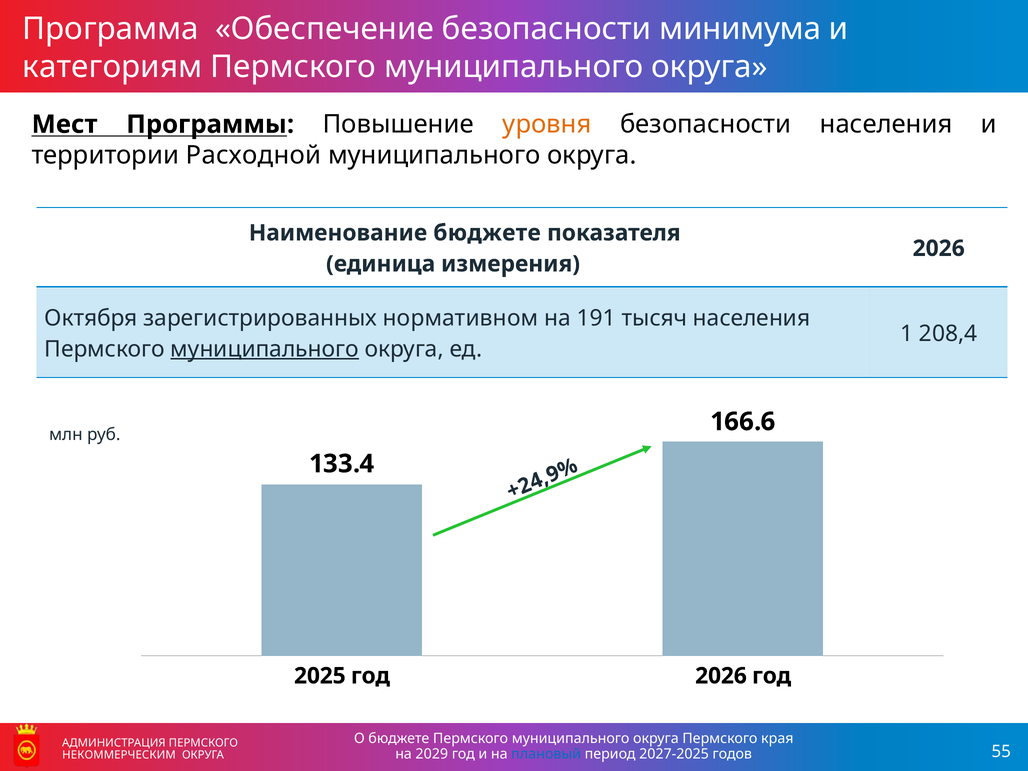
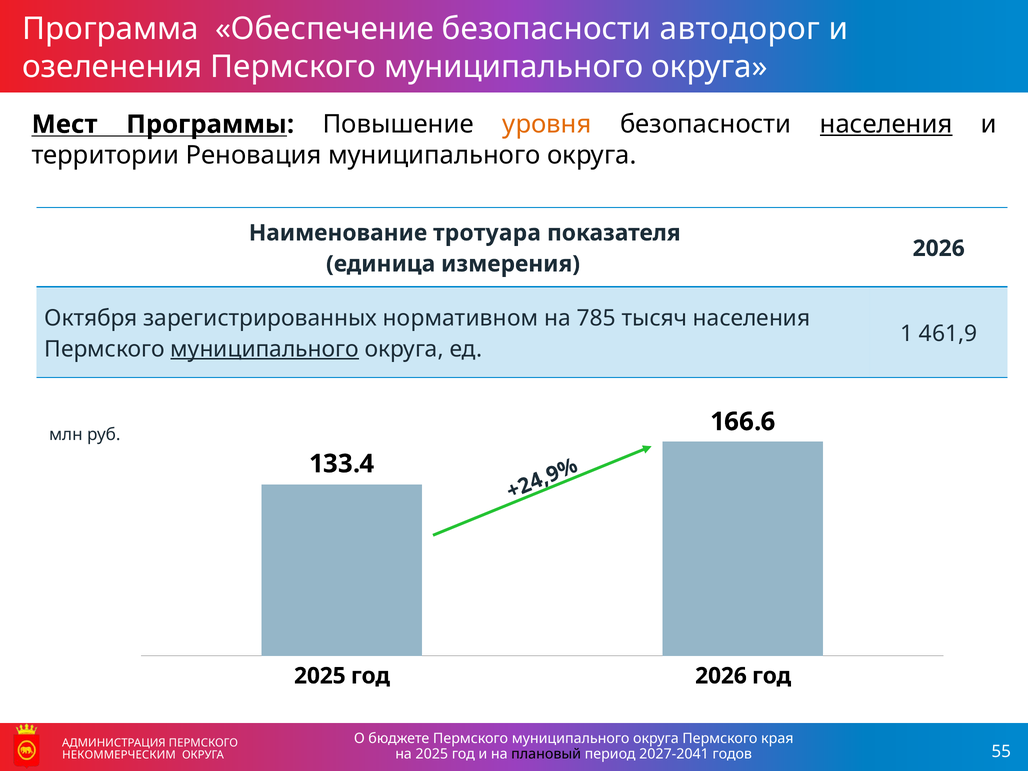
минимума: минимума -> автодорог
категориям: категориям -> озеленения
населения at (886, 124) underline: none -> present
Расходной: Расходной -> Реновация
Наименование бюджете: бюджете -> тротуара
191: 191 -> 785
208,4: 208,4 -> 461,9
на 2029: 2029 -> 2025
плановый colour: blue -> black
2027-2025: 2027-2025 -> 2027-2041
